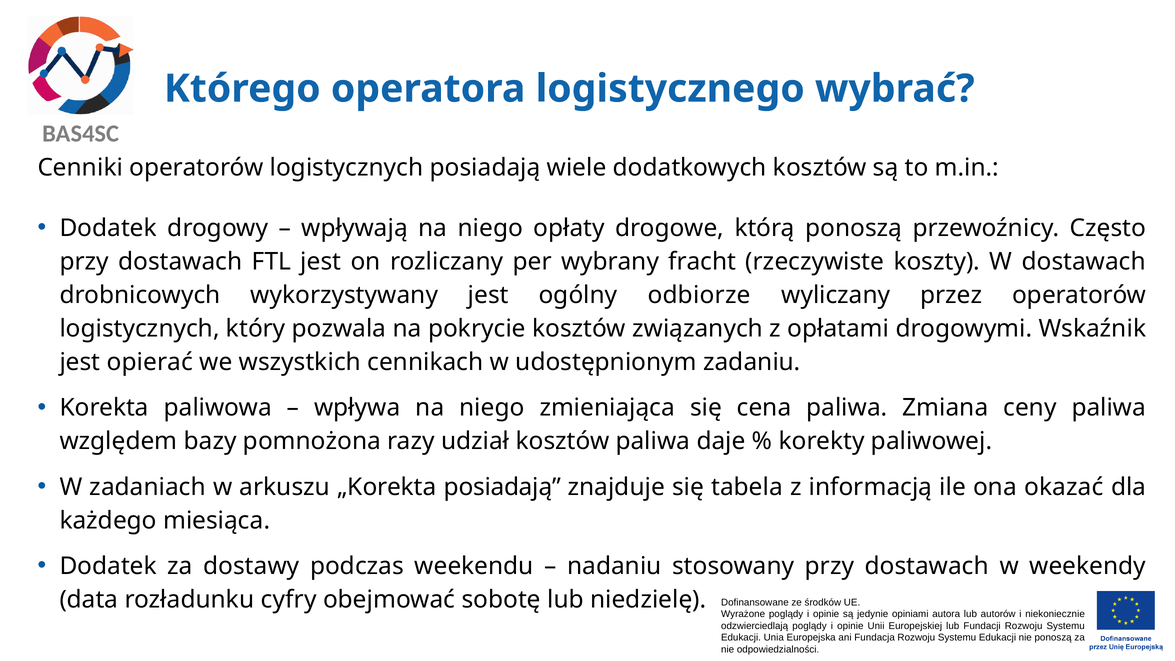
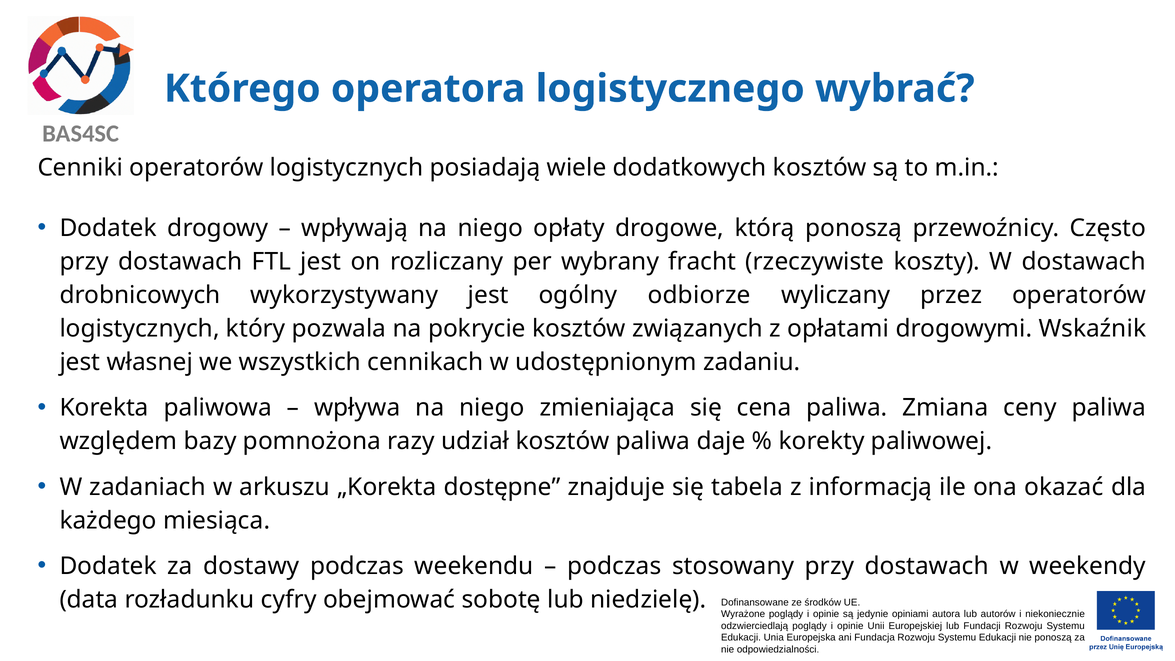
opierać: opierać -> własnej
„Korekta posiadają: posiadają -> dostępne
nadaniu at (614, 566): nadaniu -> podczas
